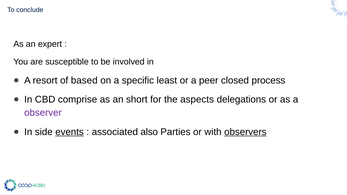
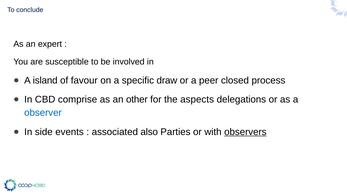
resort: resort -> island
based: based -> favour
least: least -> draw
short: short -> other
observer colour: purple -> blue
events underline: present -> none
